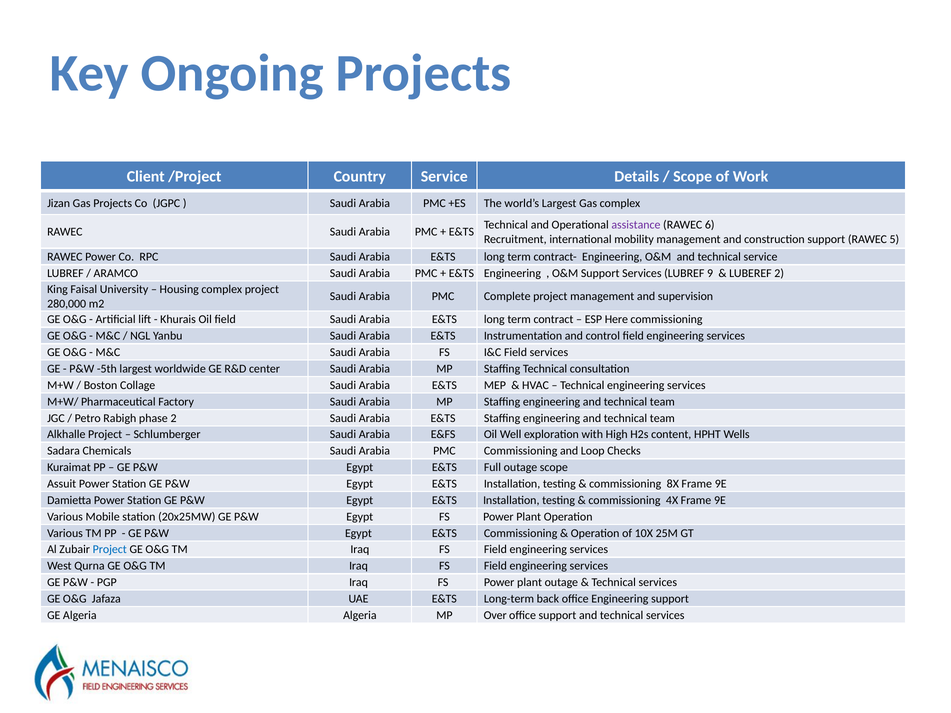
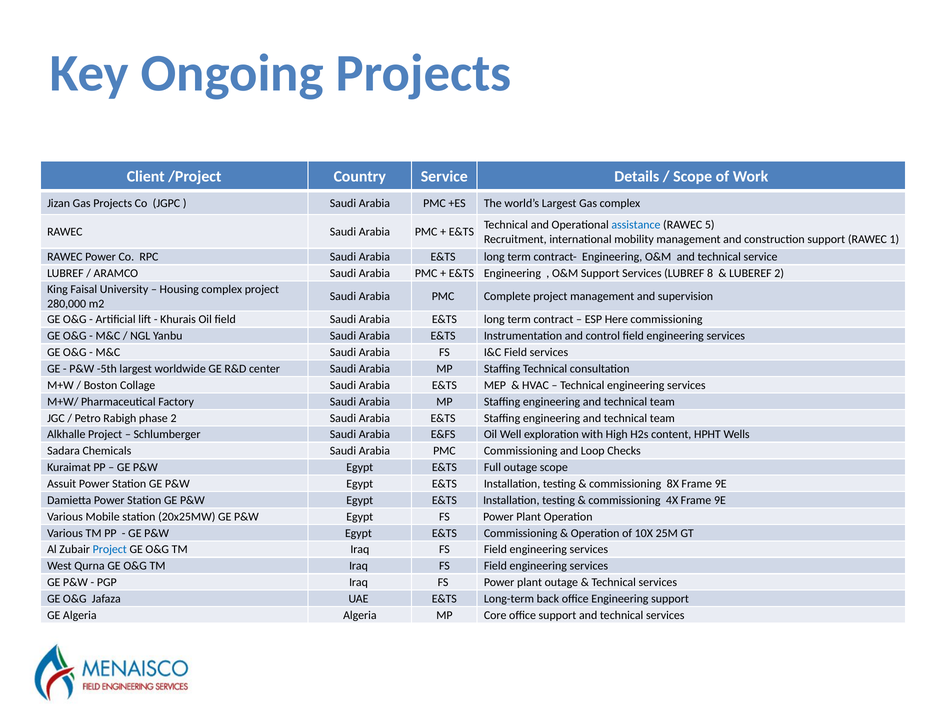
assistance colour: purple -> blue
6: 6 -> 5
5: 5 -> 1
9: 9 -> 8
Over: Over -> Core
